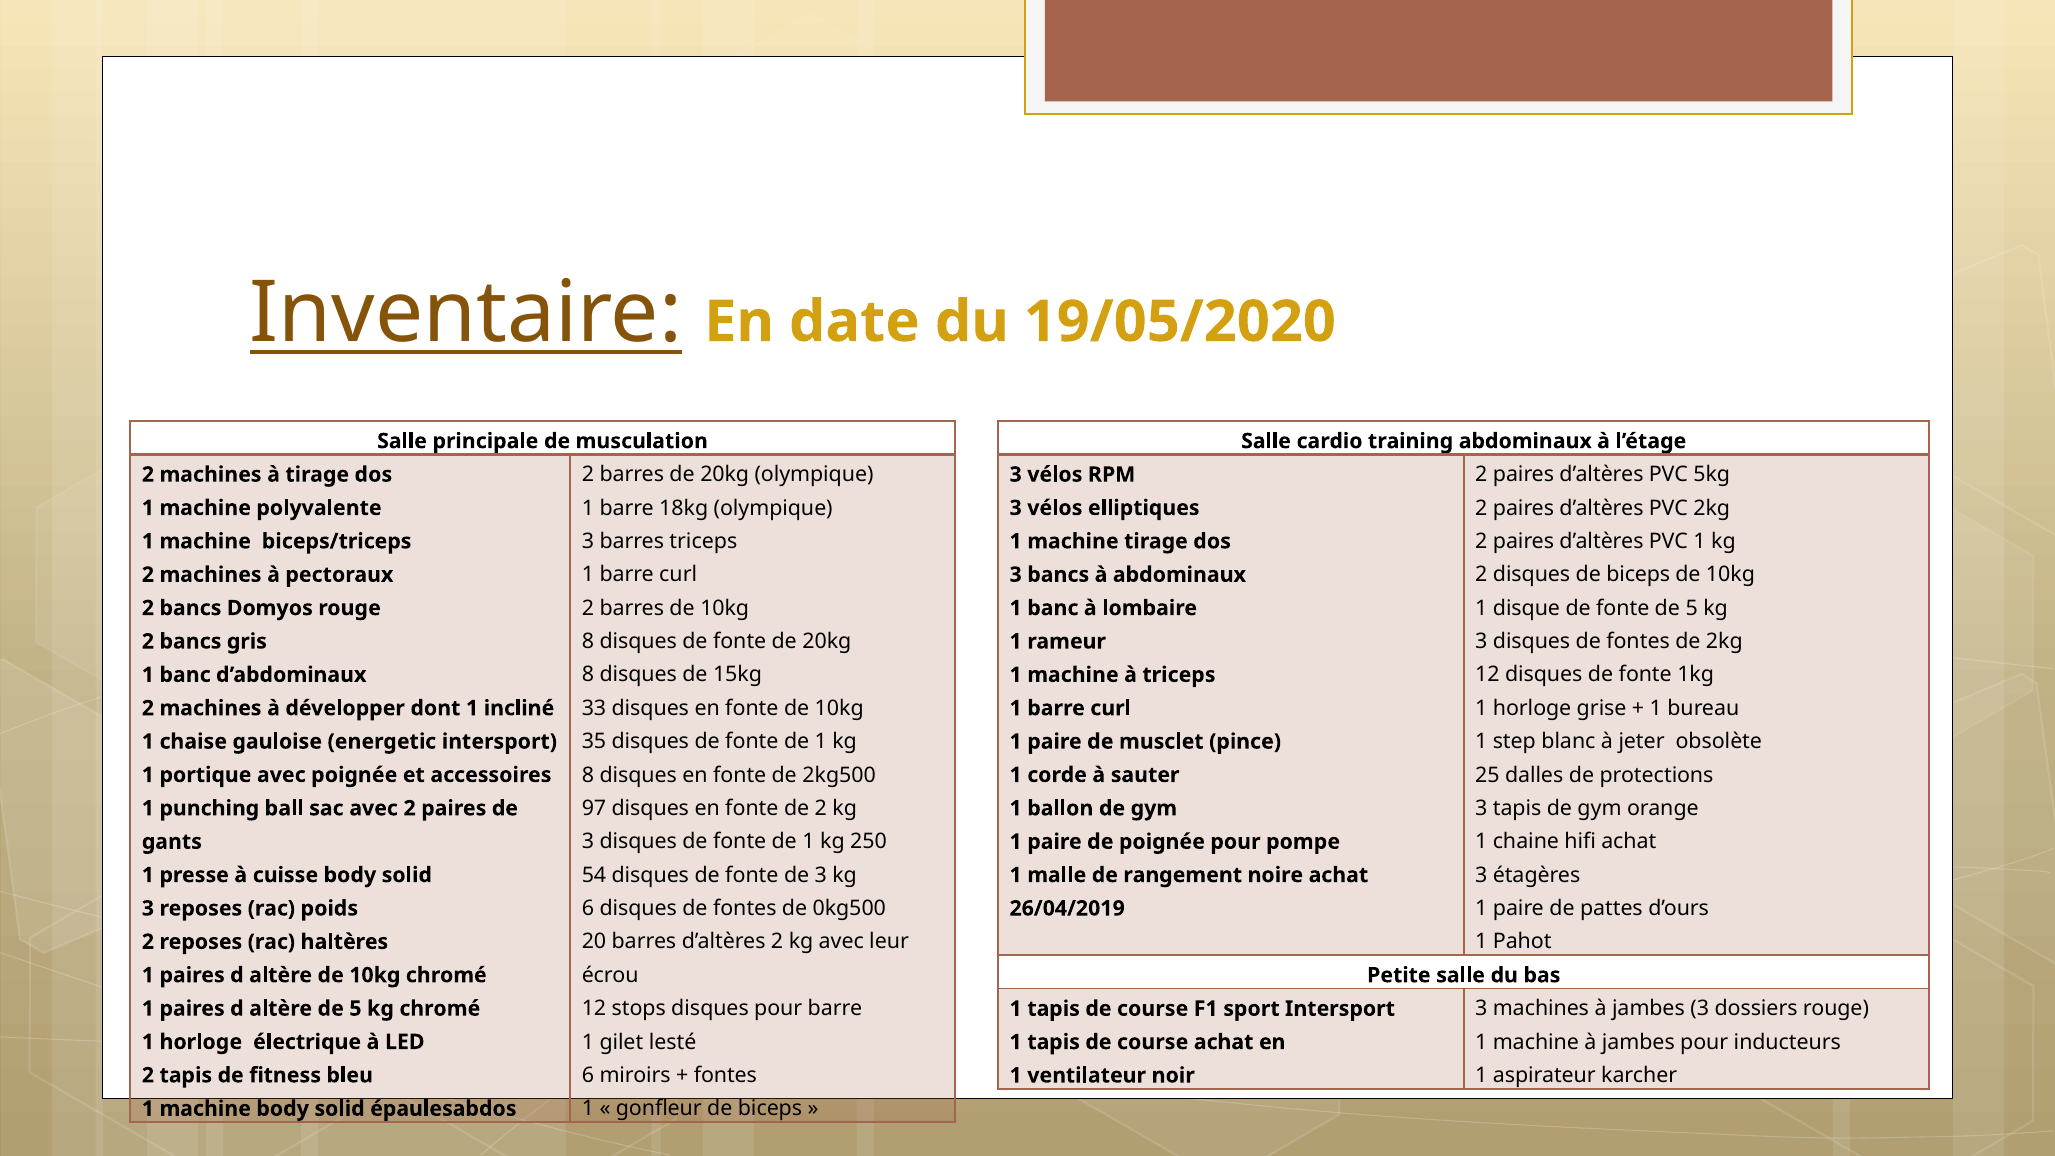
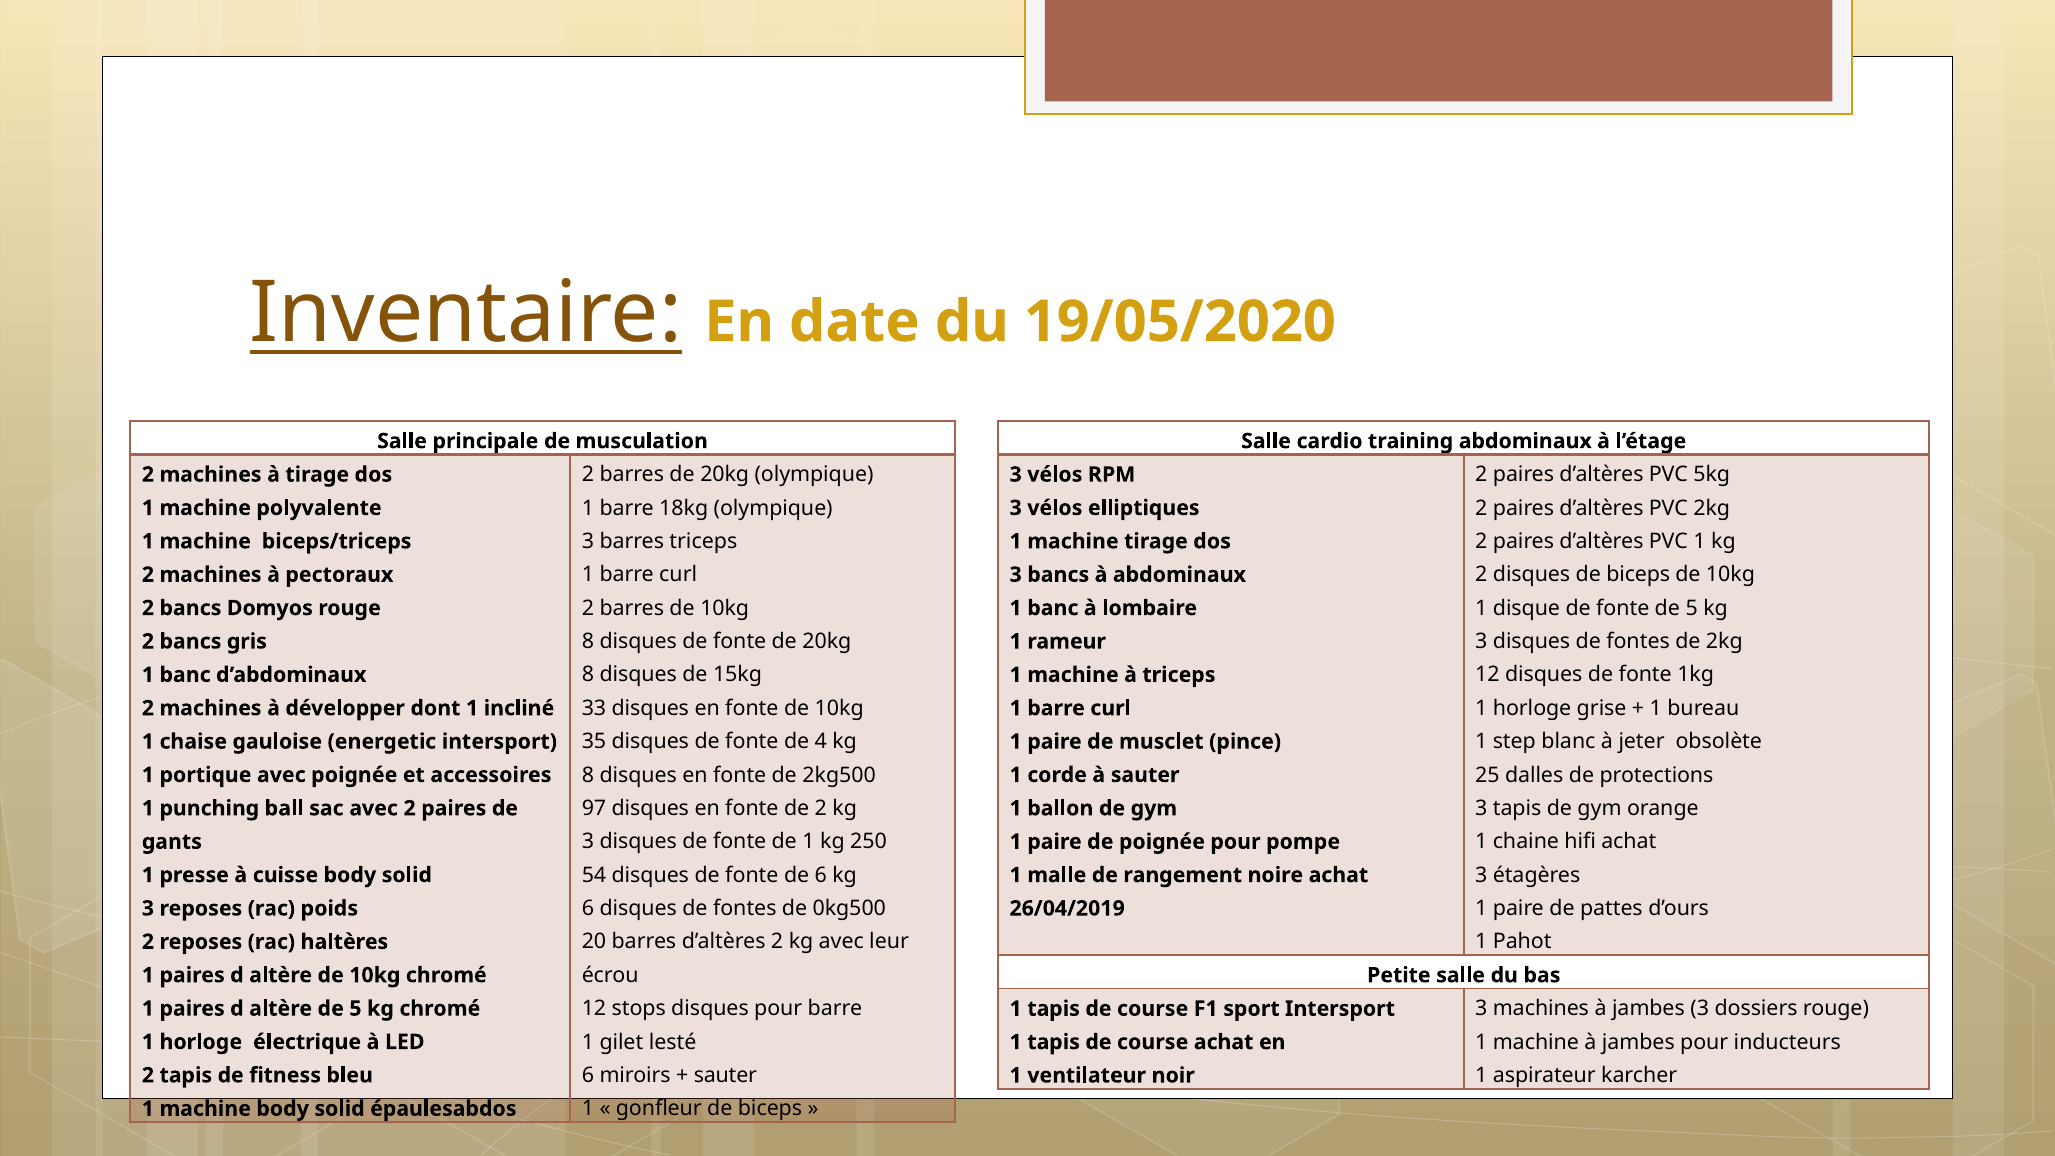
1 at (821, 742): 1 -> 4
de 3: 3 -> 6
fontes at (725, 1075): fontes -> sauter
